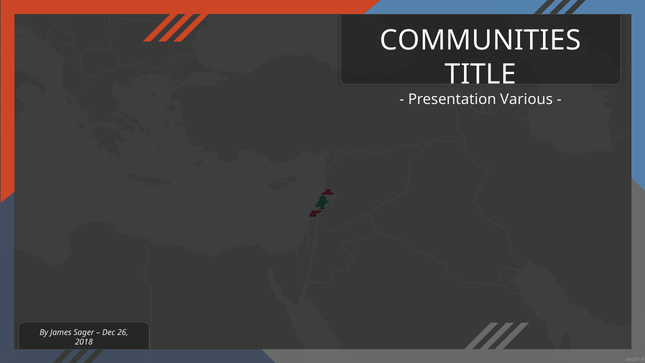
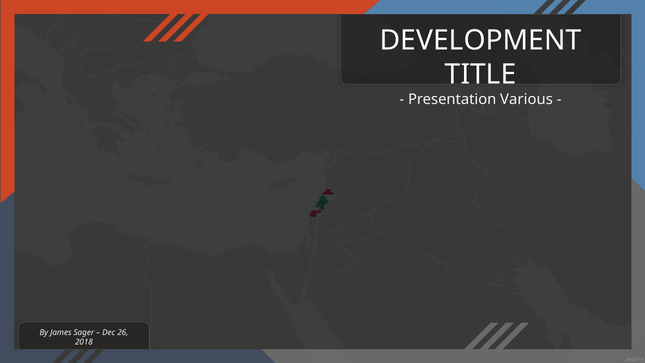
COMMUNITIES: COMMUNITIES -> DEVELOPMENT
